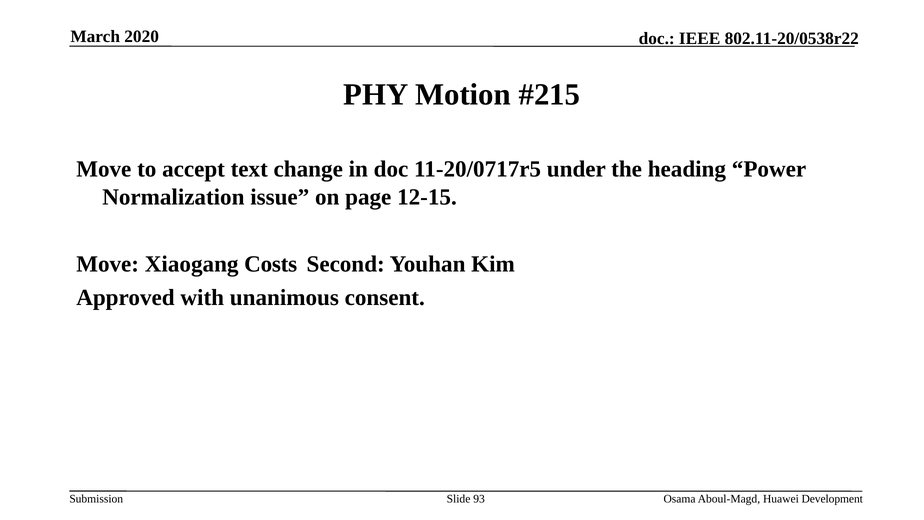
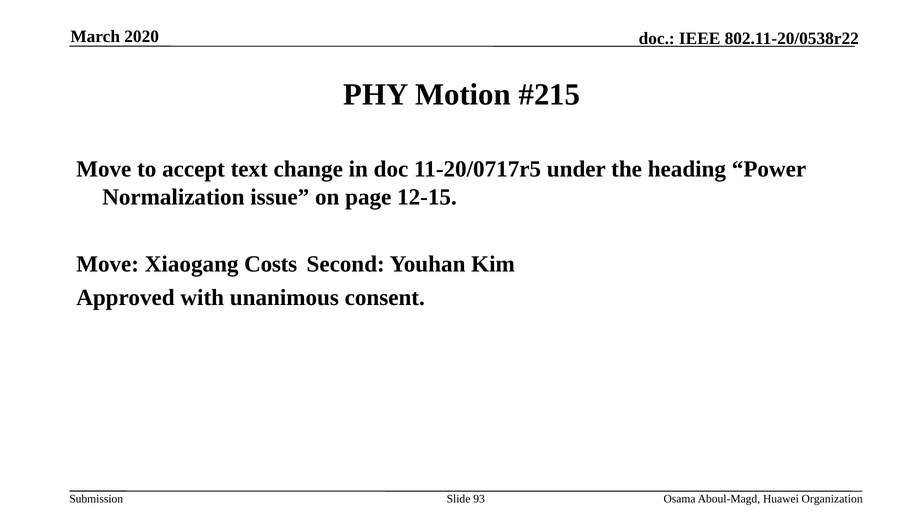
Development: Development -> Organization
